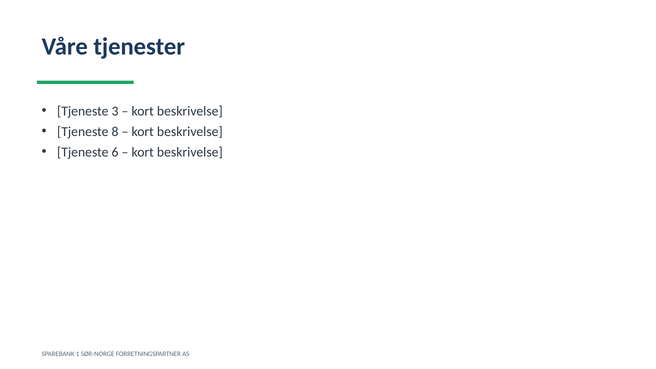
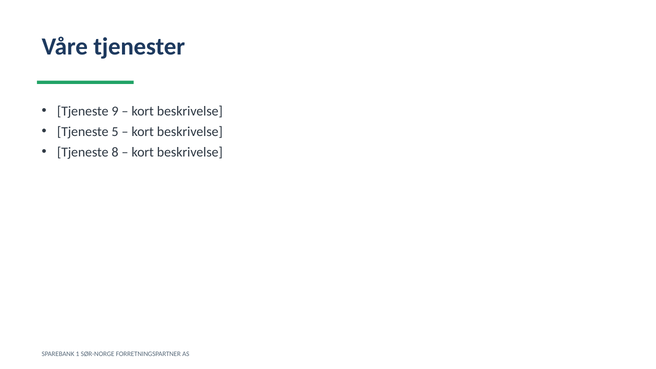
3: 3 -> 9
8: 8 -> 5
6: 6 -> 8
